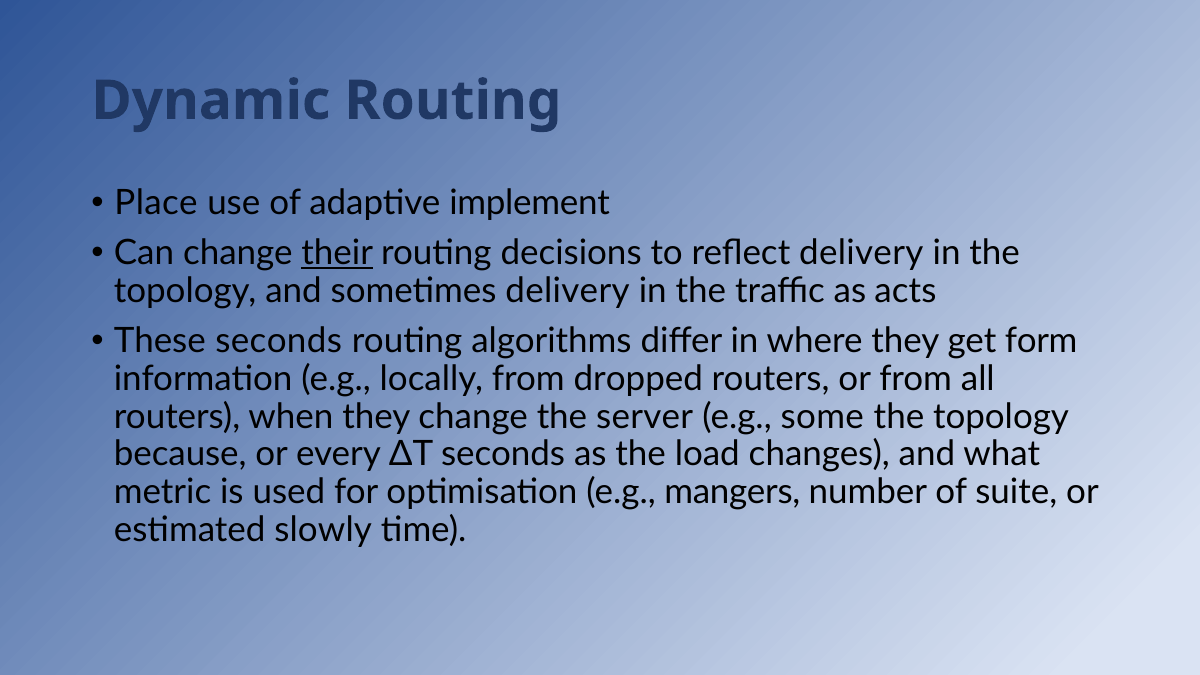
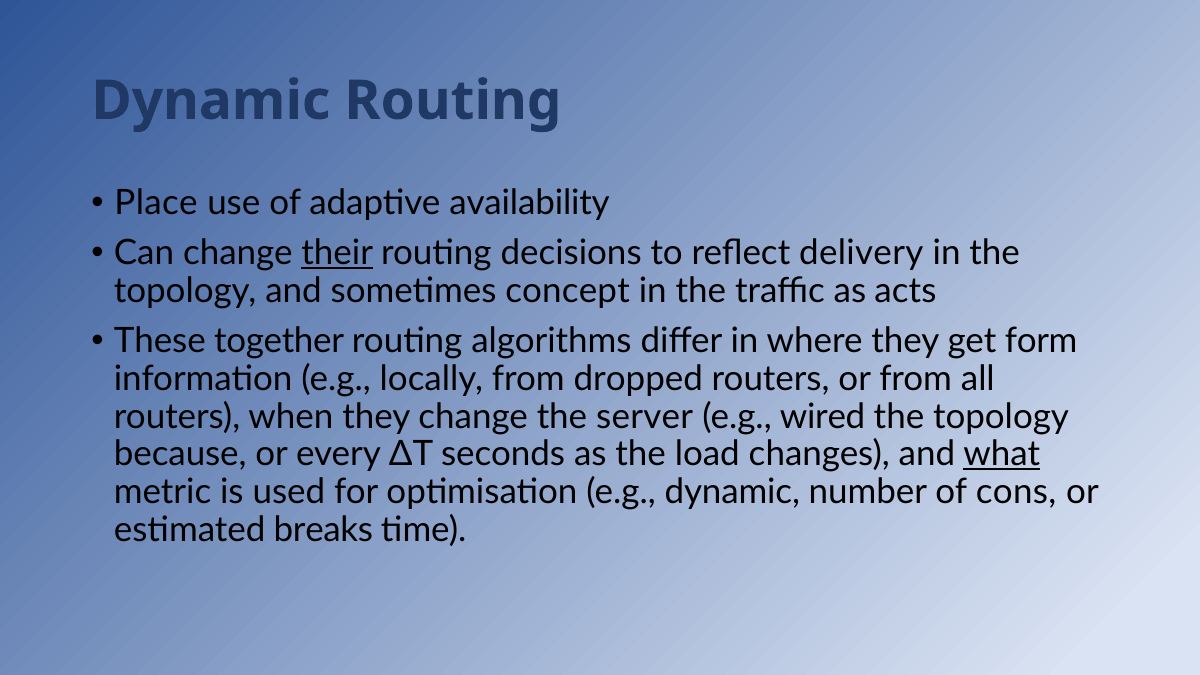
implement: implement -> availability
sometimes delivery: delivery -> concept
These seconds: seconds -> together
some: some -> wired
what underline: none -> present
e.g mangers: mangers -> dynamic
suite: suite -> cons
slowly: slowly -> breaks
